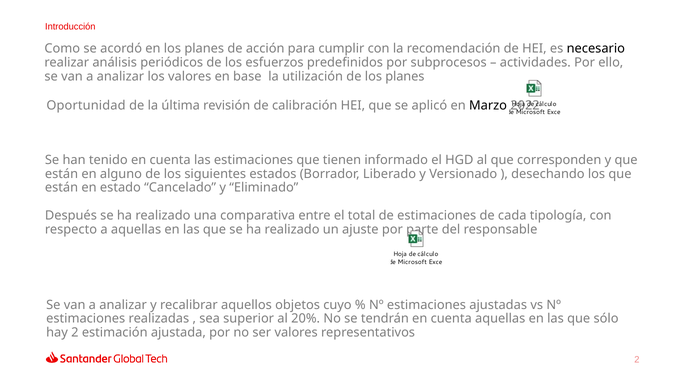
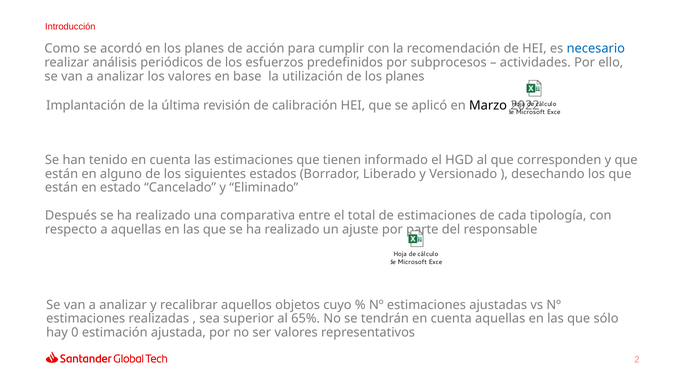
necesario colour: black -> blue
Oportunidad: Oportunidad -> Implantación
20%: 20% -> 65%
hay 2: 2 -> 0
